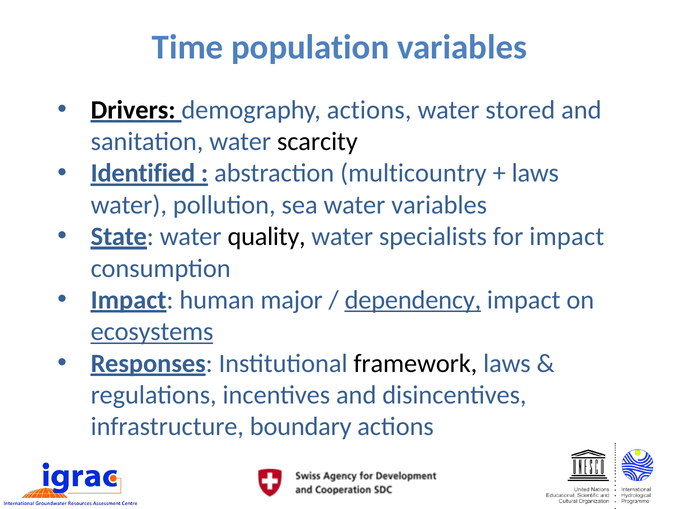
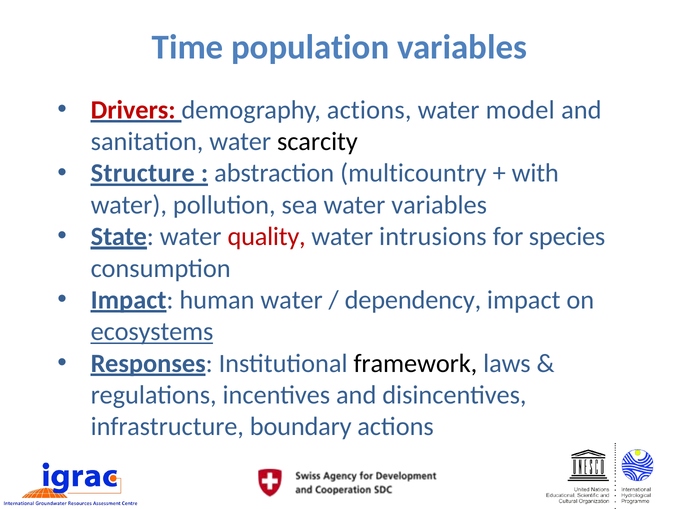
Drivers colour: black -> red
stored: stored -> model
Identified: Identified -> Structure
laws at (535, 173): laws -> with
quality colour: black -> red
specialists: specialists -> intrusions
for impact: impact -> species
human major: major -> water
dependency underline: present -> none
